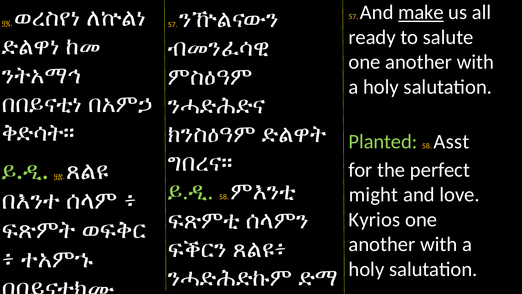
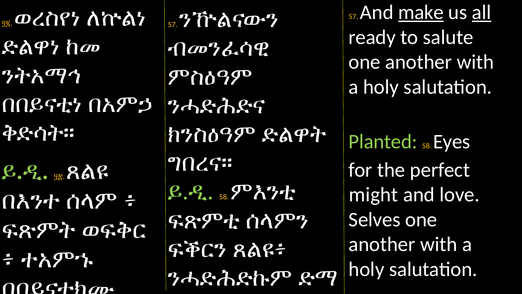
all underline: none -> present
Asst: Asst -> Eyes
Kyrios: Kyrios -> Selves
